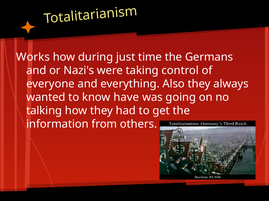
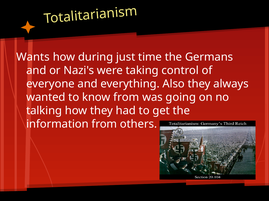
Works: Works -> Wants
know have: have -> from
